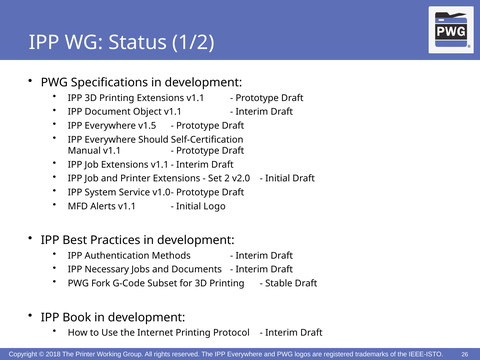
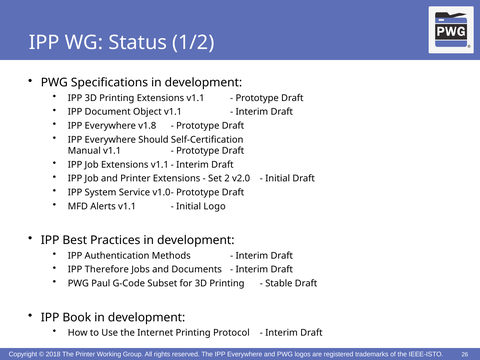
v1.5: v1.5 -> v1.8
Necessary: Necessary -> Therefore
Fork: Fork -> Paul
